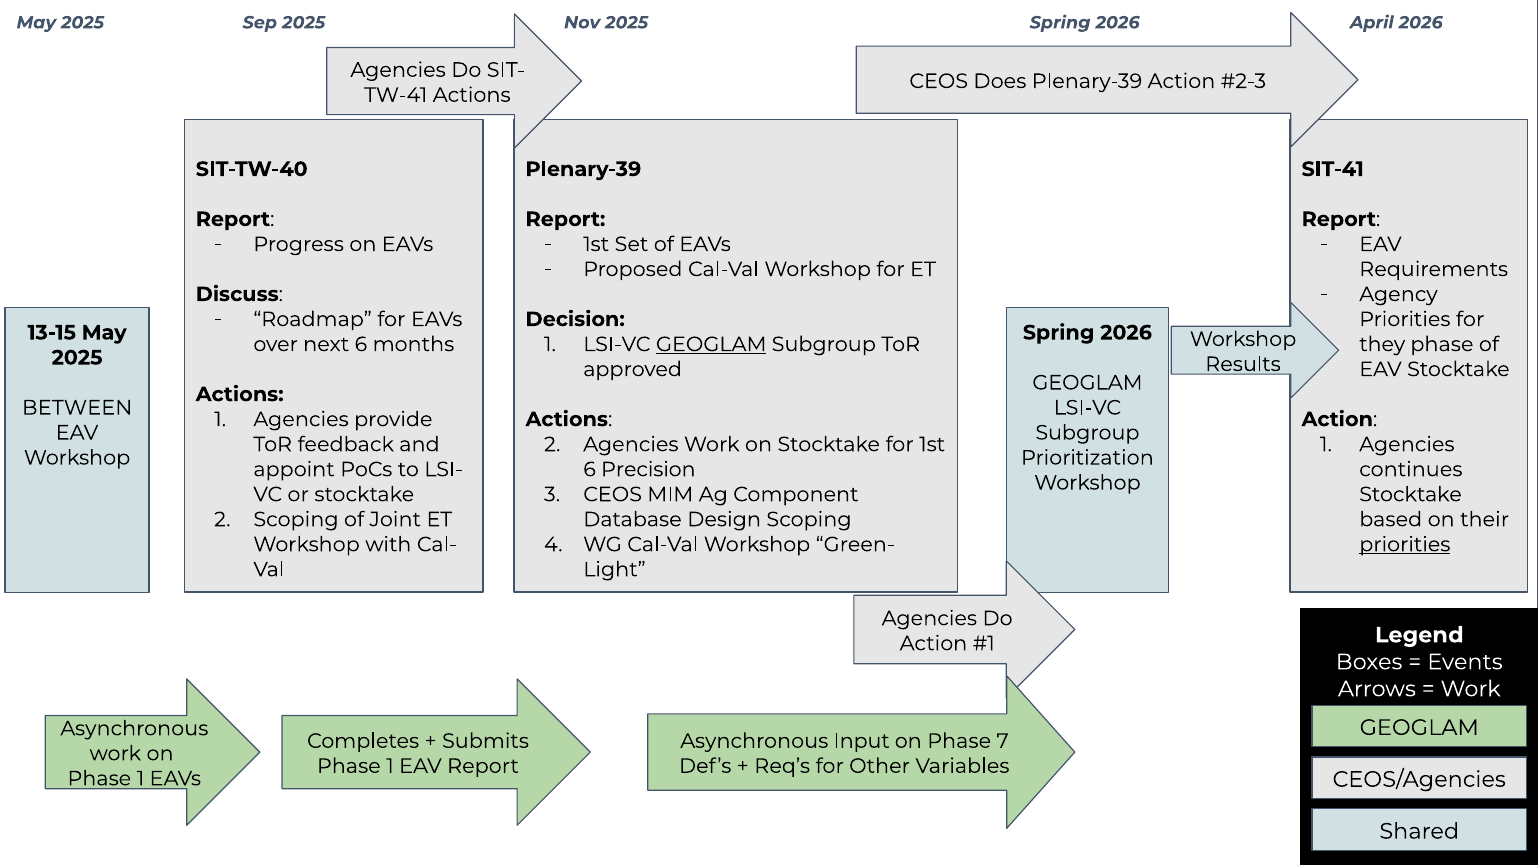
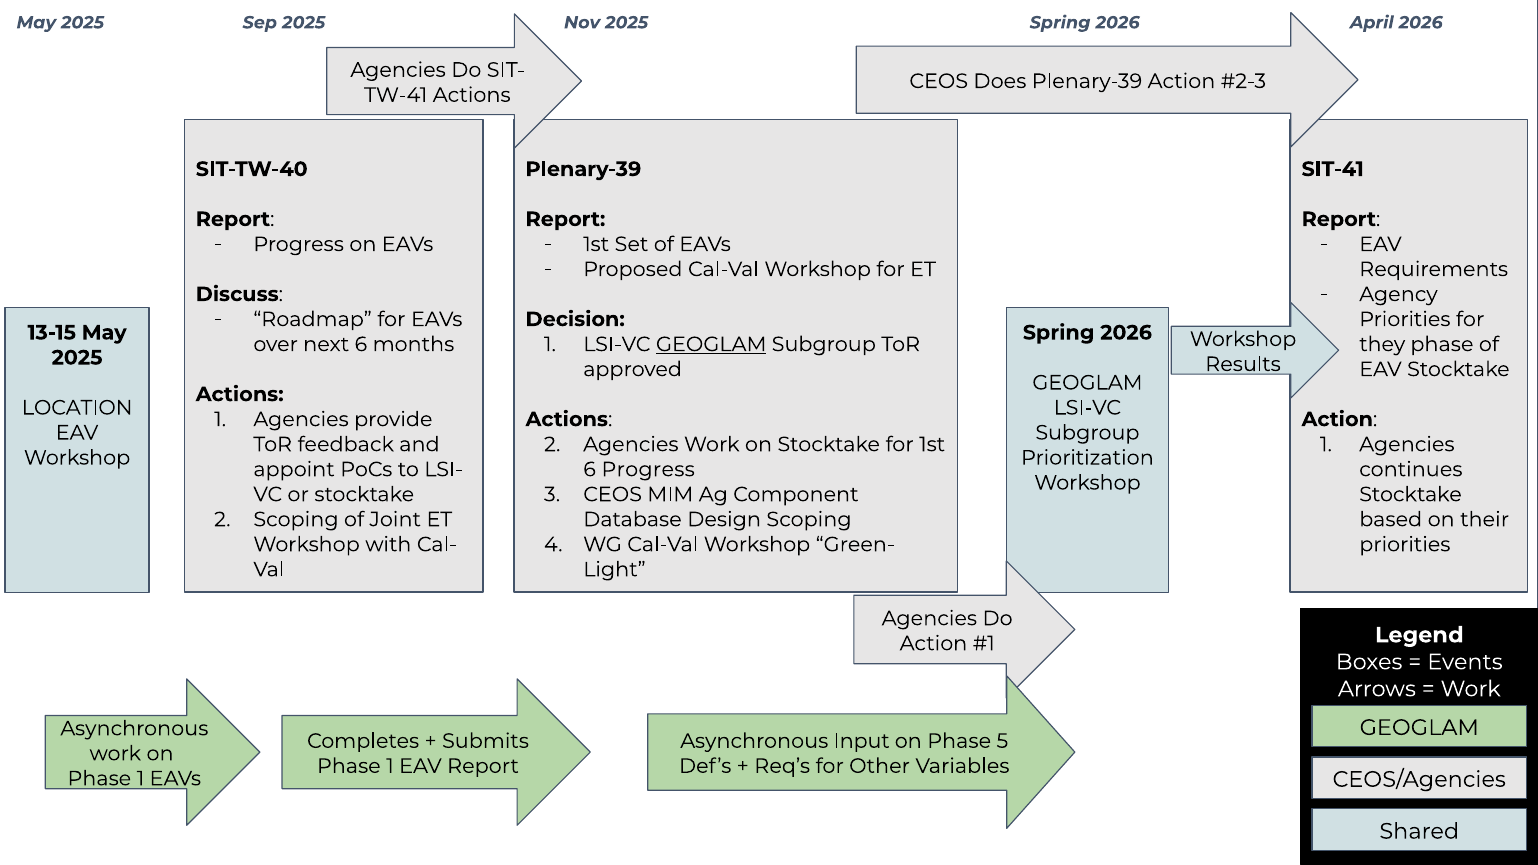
BETWEEN: BETWEEN -> LOCATION
6 Precision: Precision -> Progress
priorities at (1405, 545) underline: present -> none
7: 7 -> 5
